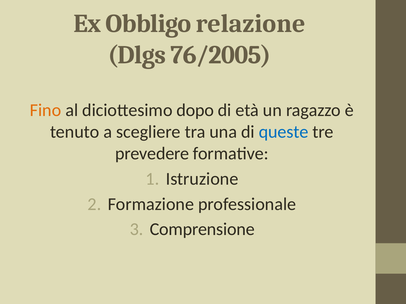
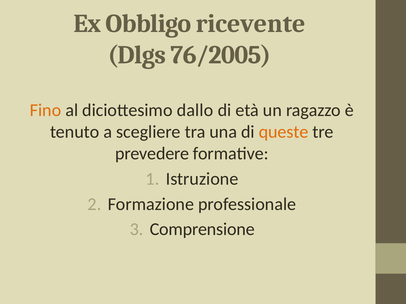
relazione: relazione -> ricevente
dopo: dopo -> dallo
queste colour: blue -> orange
